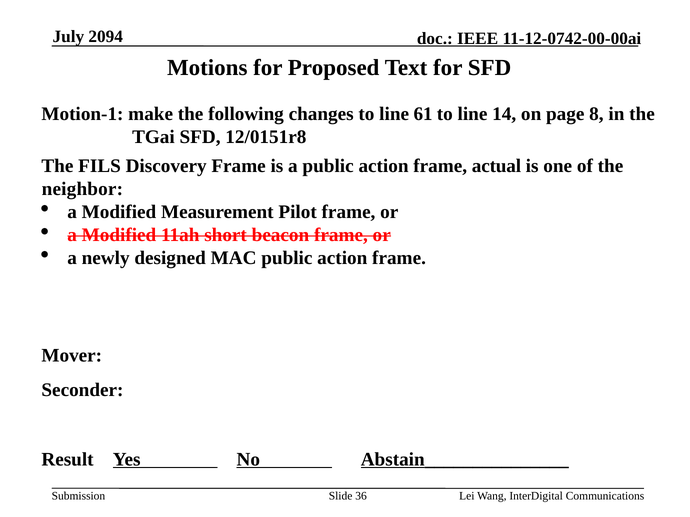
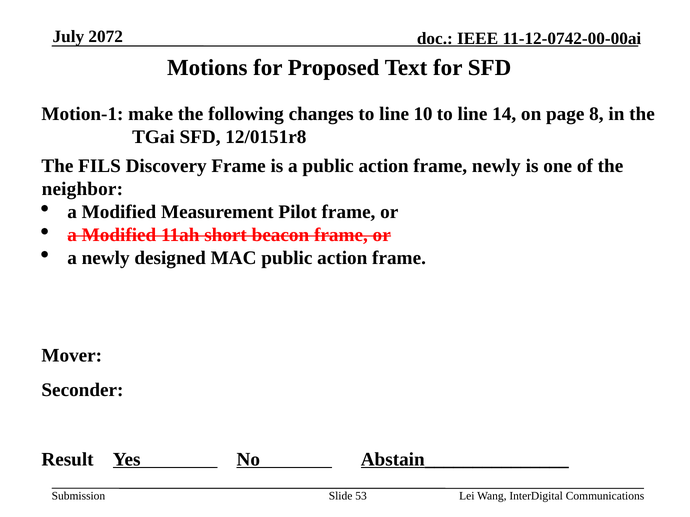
2094: 2094 -> 2072
61: 61 -> 10
frame actual: actual -> newly
36: 36 -> 53
